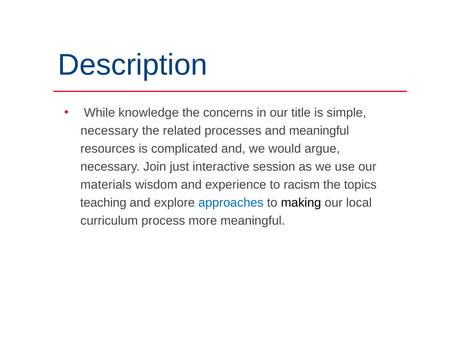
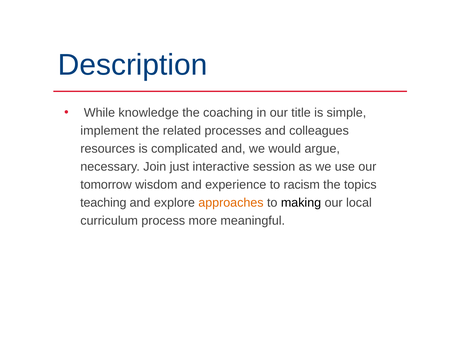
concerns: concerns -> coaching
necessary at (109, 131): necessary -> implement
and meaningful: meaningful -> colleagues
materials: materials -> tomorrow
approaches colour: blue -> orange
